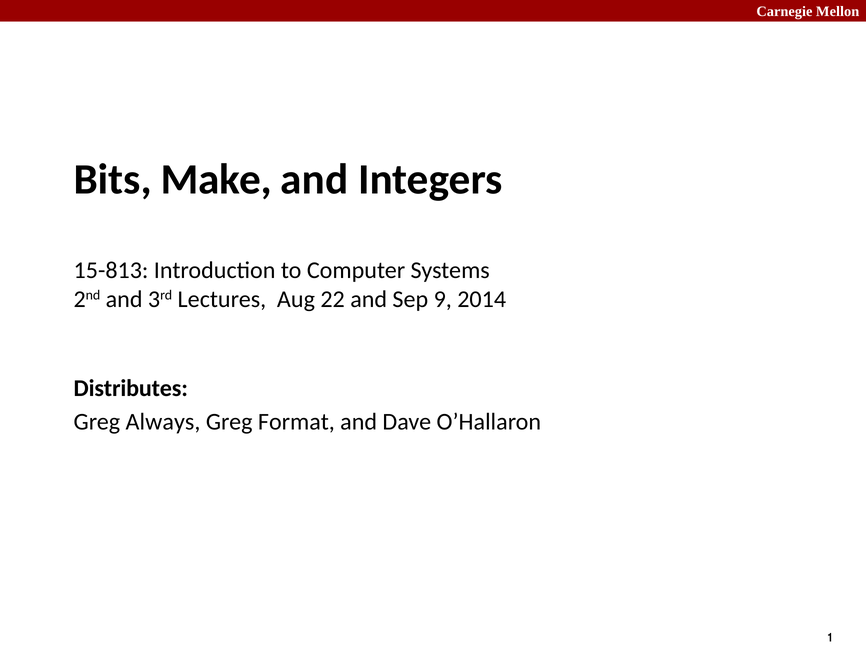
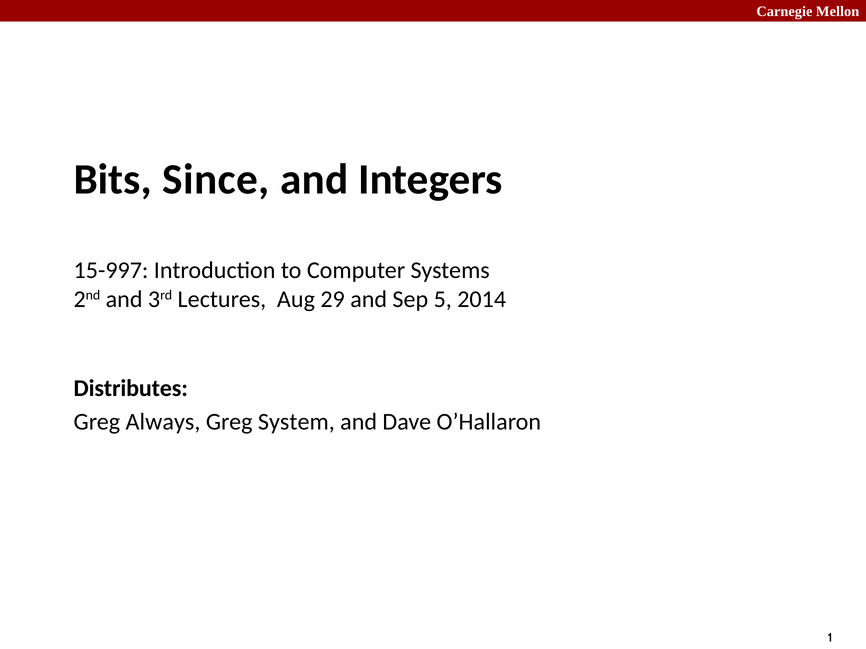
Make: Make -> Since
15-813: 15-813 -> 15-997
22: 22 -> 29
9: 9 -> 5
Format: Format -> System
